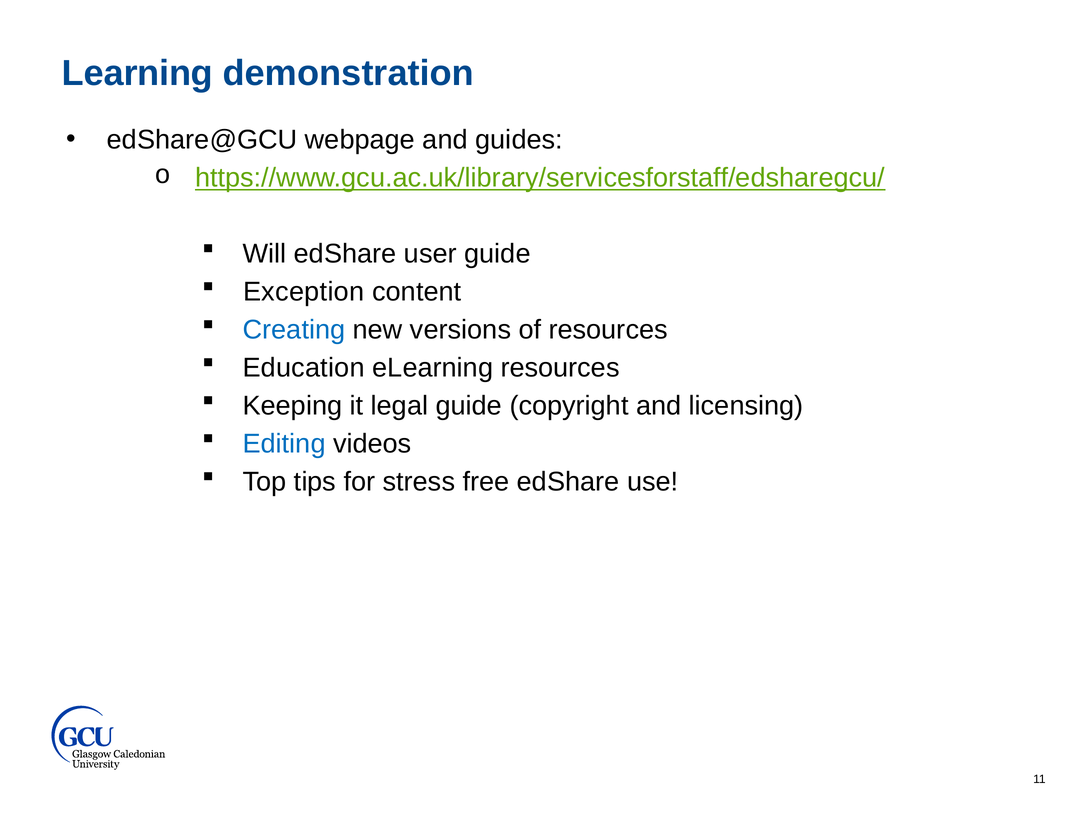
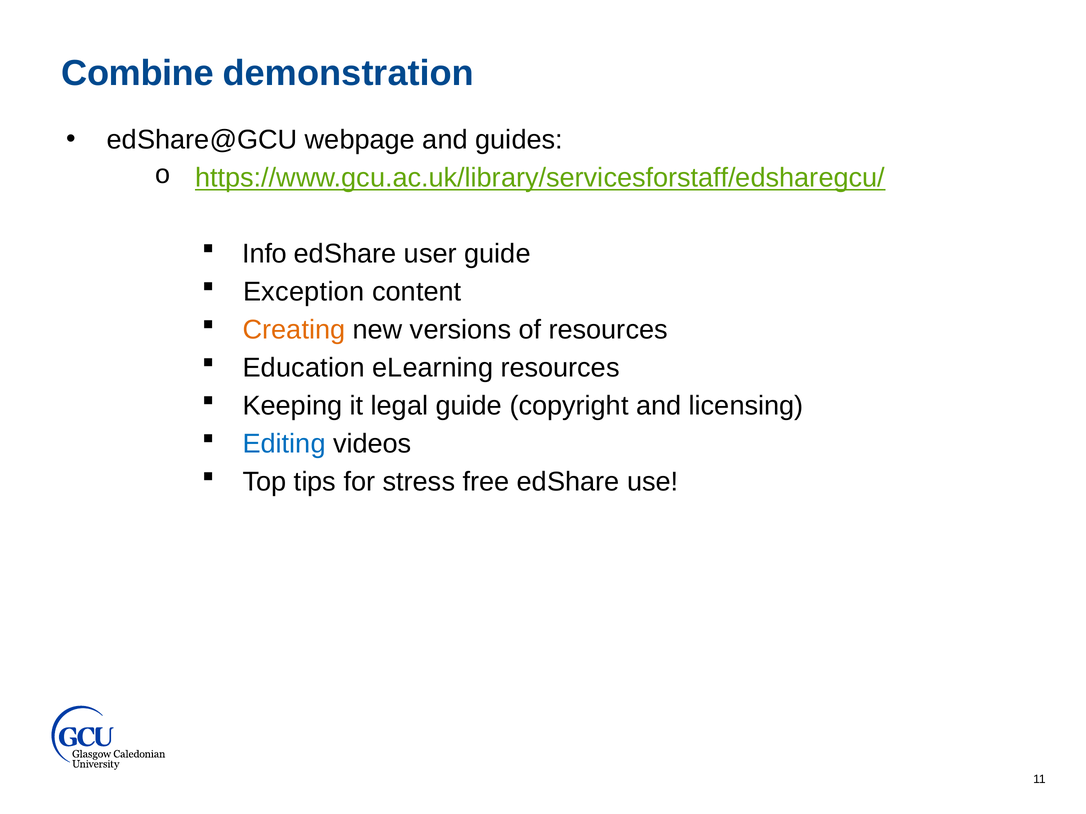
Learning: Learning -> Combine
Will: Will -> Info
Creating colour: blue -> orange
